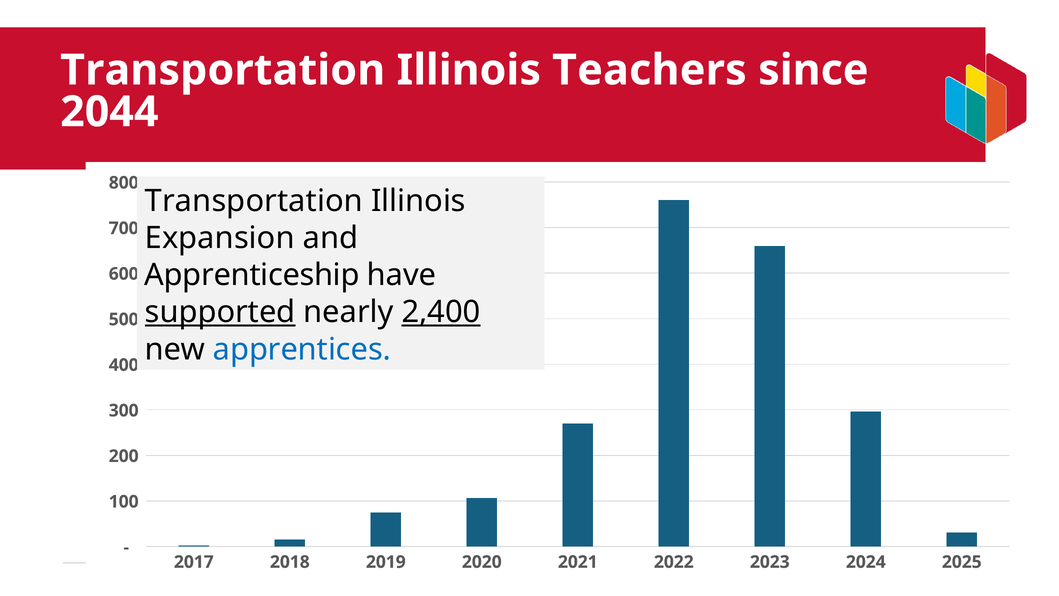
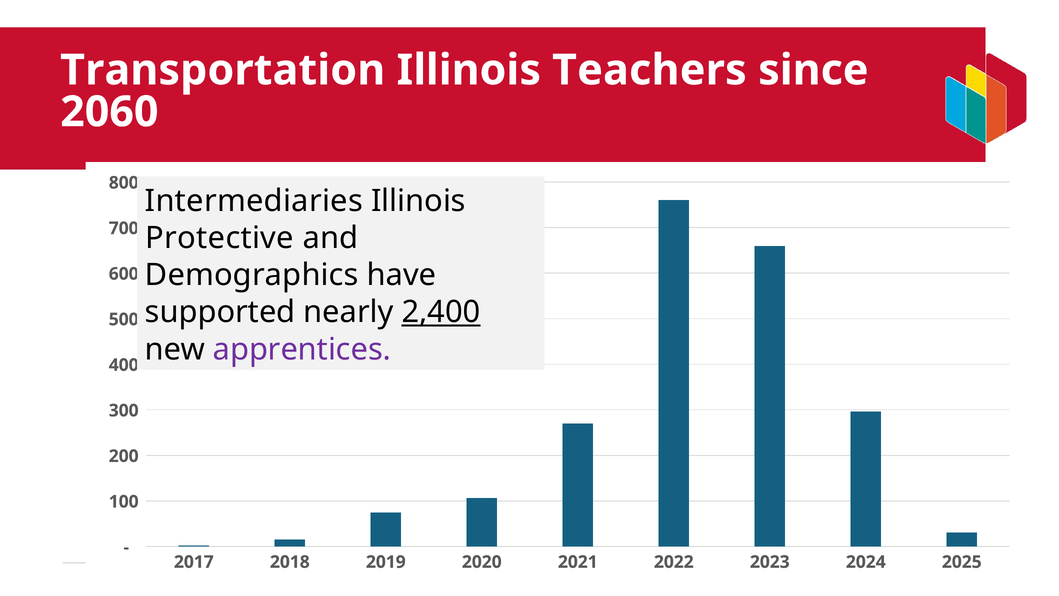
2044: 2044 -> 2060
Transportation at (254, 201): Transportation -> Intermediaries
Expansion: Expansion -> Protective
Apprenticeship: Apprenticeship -> Demographics
supported underline: present -> none
apprentices colour: blue -> purple
